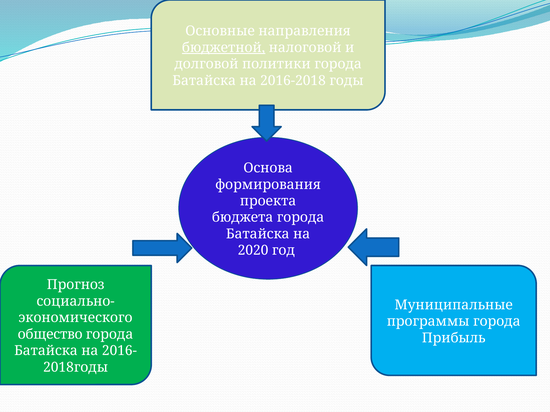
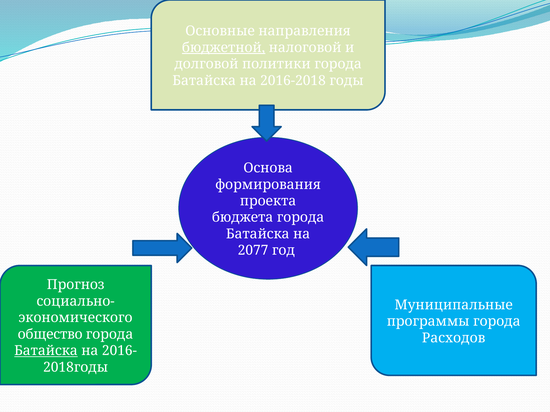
2020: 2020 -> 2077
Прибыль: Прибыль -> Расходов
Батайска at (46, 351) underline: none -> present
